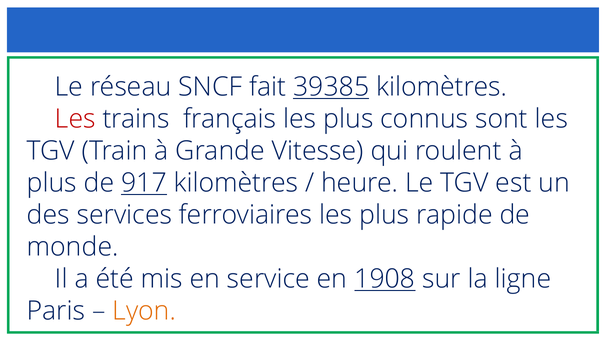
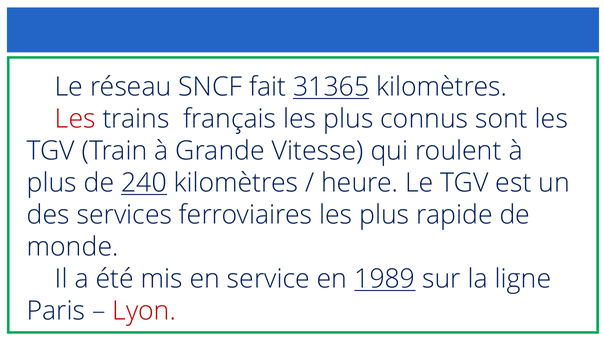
39385: 39385 -> 31365
917: 917 -> 240
1908: 1908 -> 1989
Lyon colour: orange -> red
